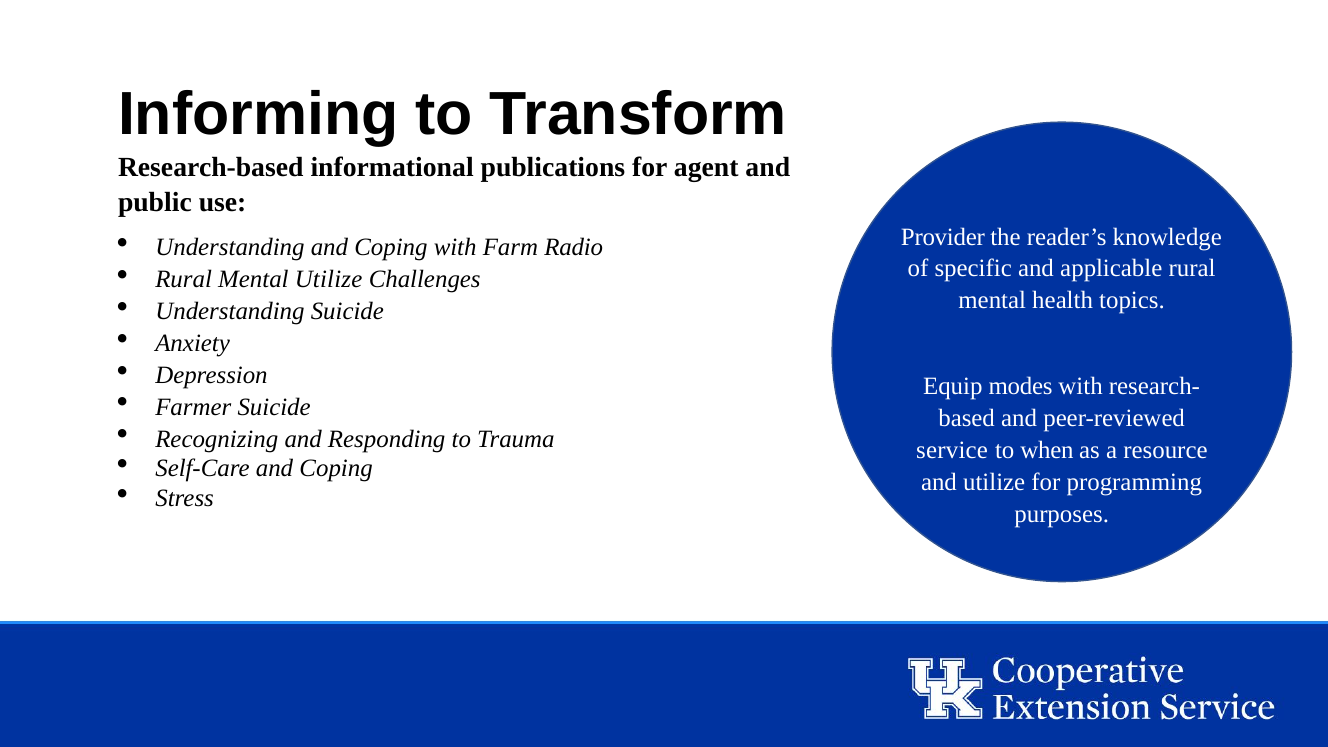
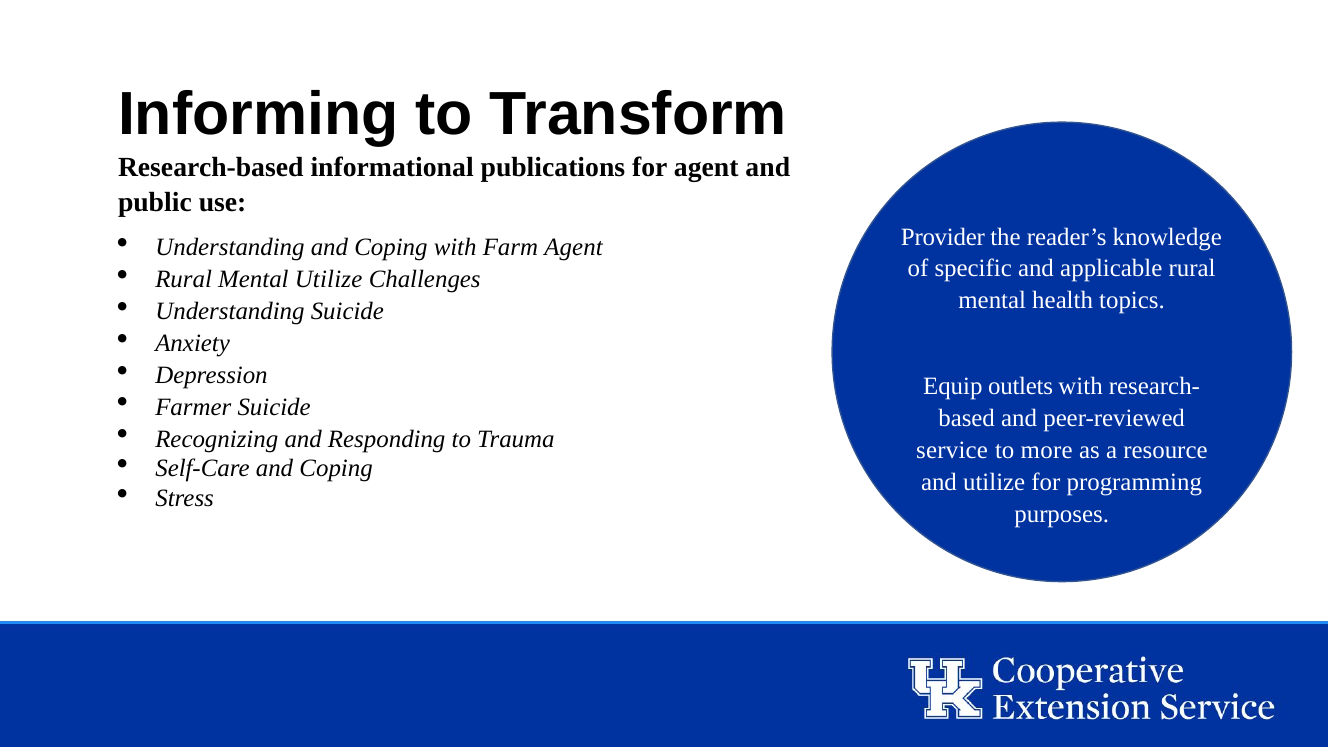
Farm Radio: Radio -> Agent
modes: modes -> outlets
when: when -> more
